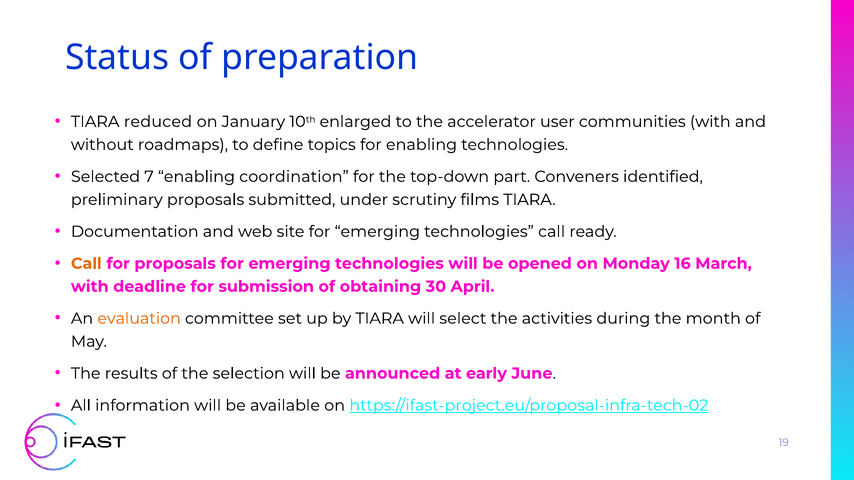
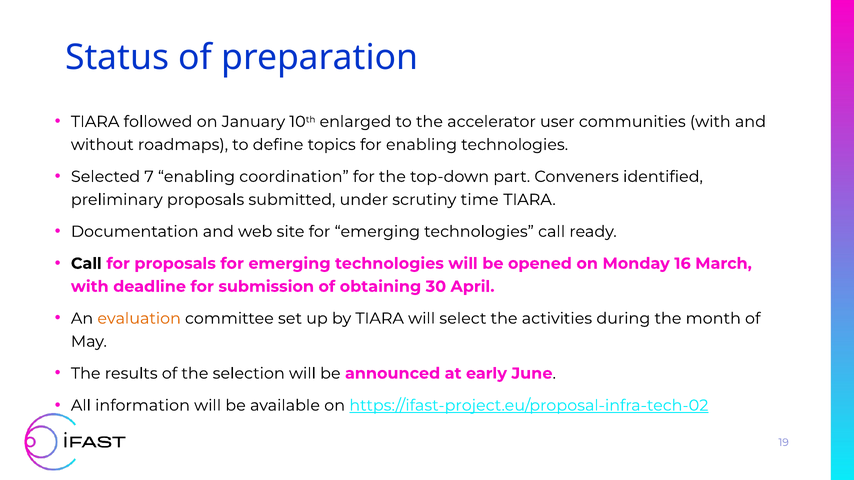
reduced: reduced -> followed
films: films -> time
Call at (86, 264) colour: orange -> black
